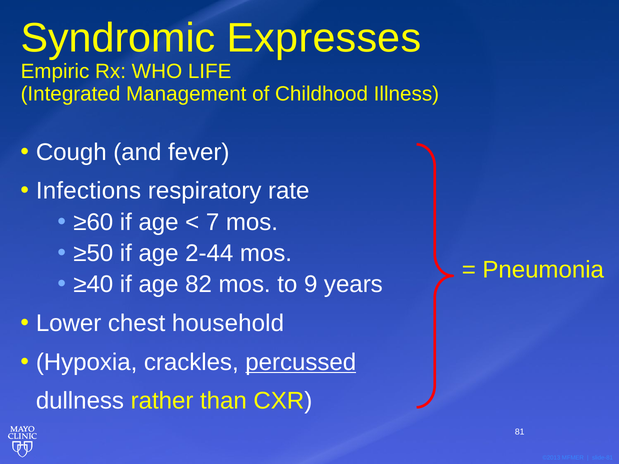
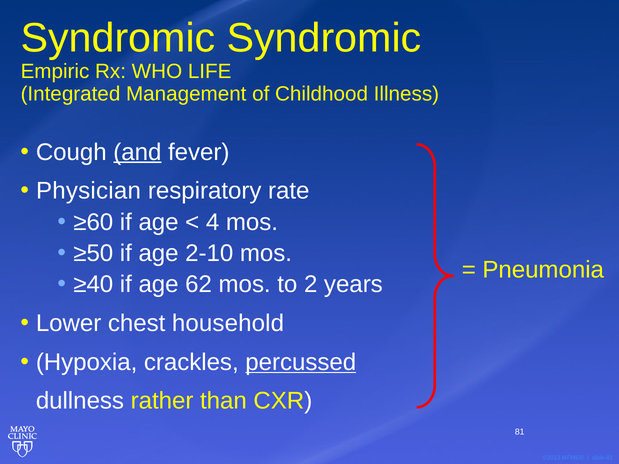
Syndromic Expresses: Expresses -> Syndromic
and underline: none -> present
Infections: Infections -> Physician
7: 7 -> 4
2-44: 2-44 -> 2-10
82: 82 -> 62
9: 9 -> 2
